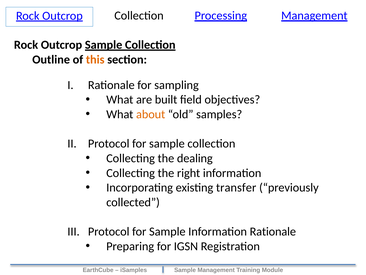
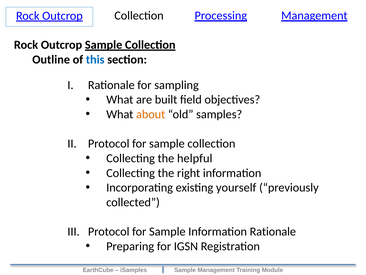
this colour: orange -> blue
dealing: dealing -> helpful
transfer: transfer -> yourself
